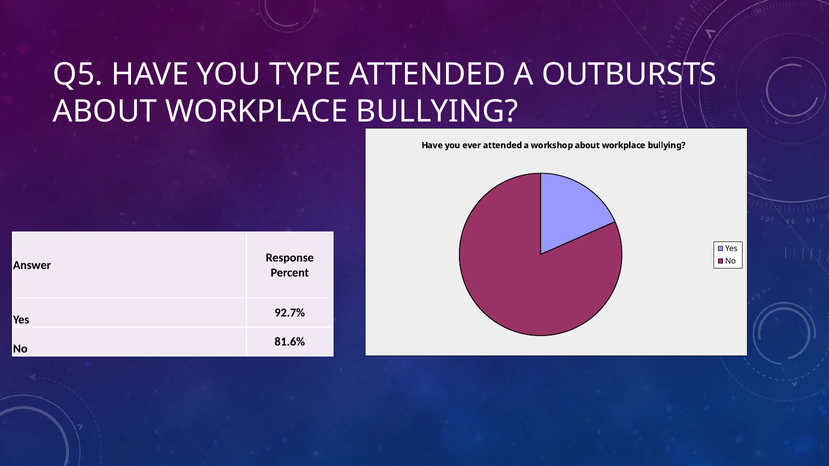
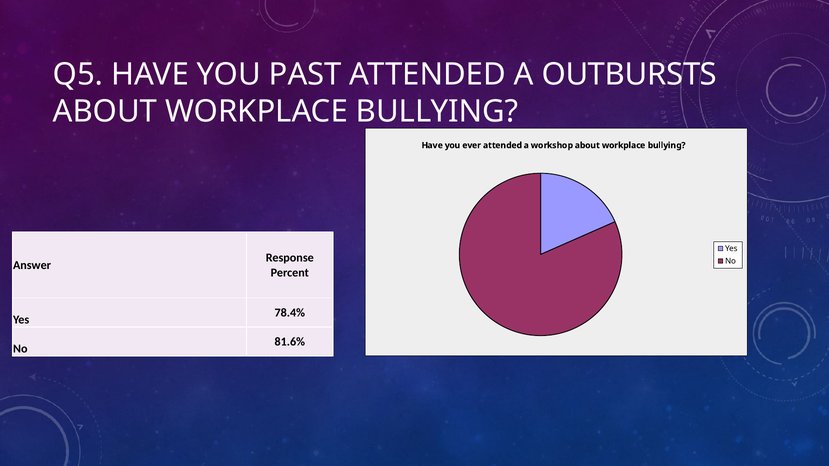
TYPE: TYPE -> PAST
92.7%: 92.7% -> 78.4%
